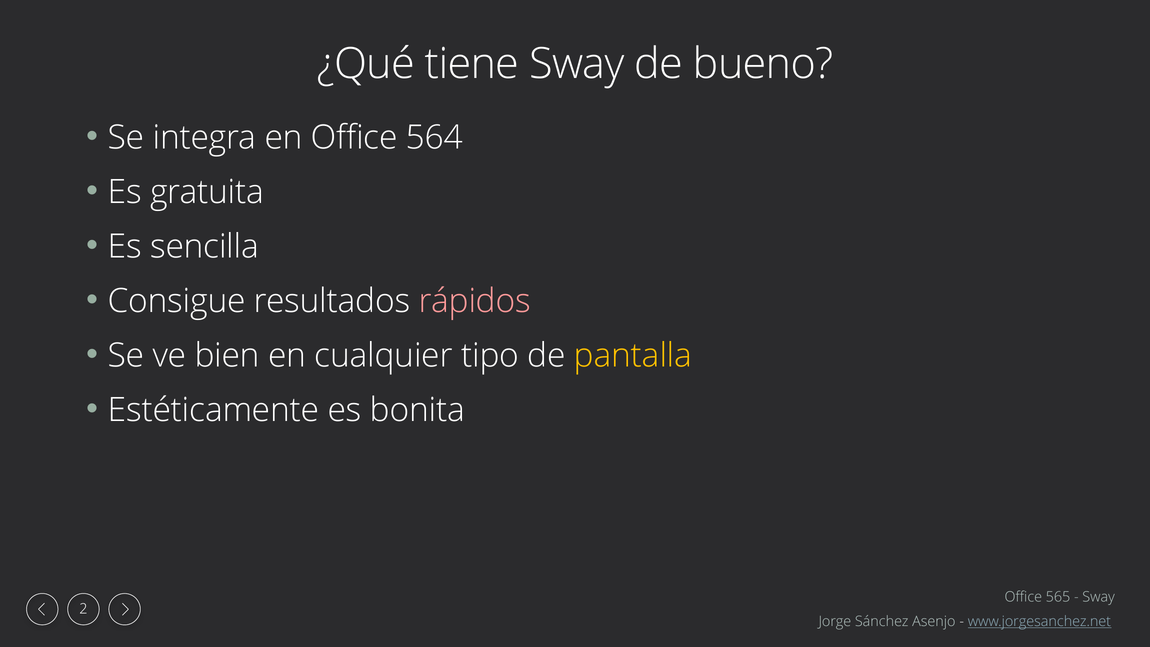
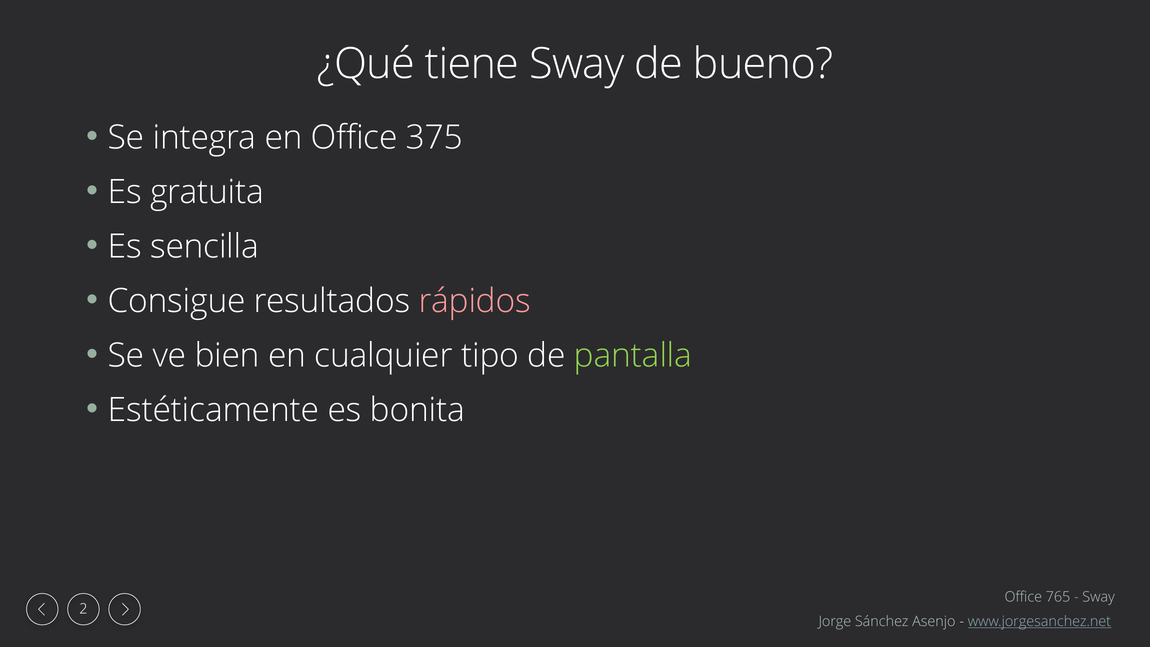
564: 564 -> 375
pantalla colour: yellow -> light green
565: 565 -> 765
